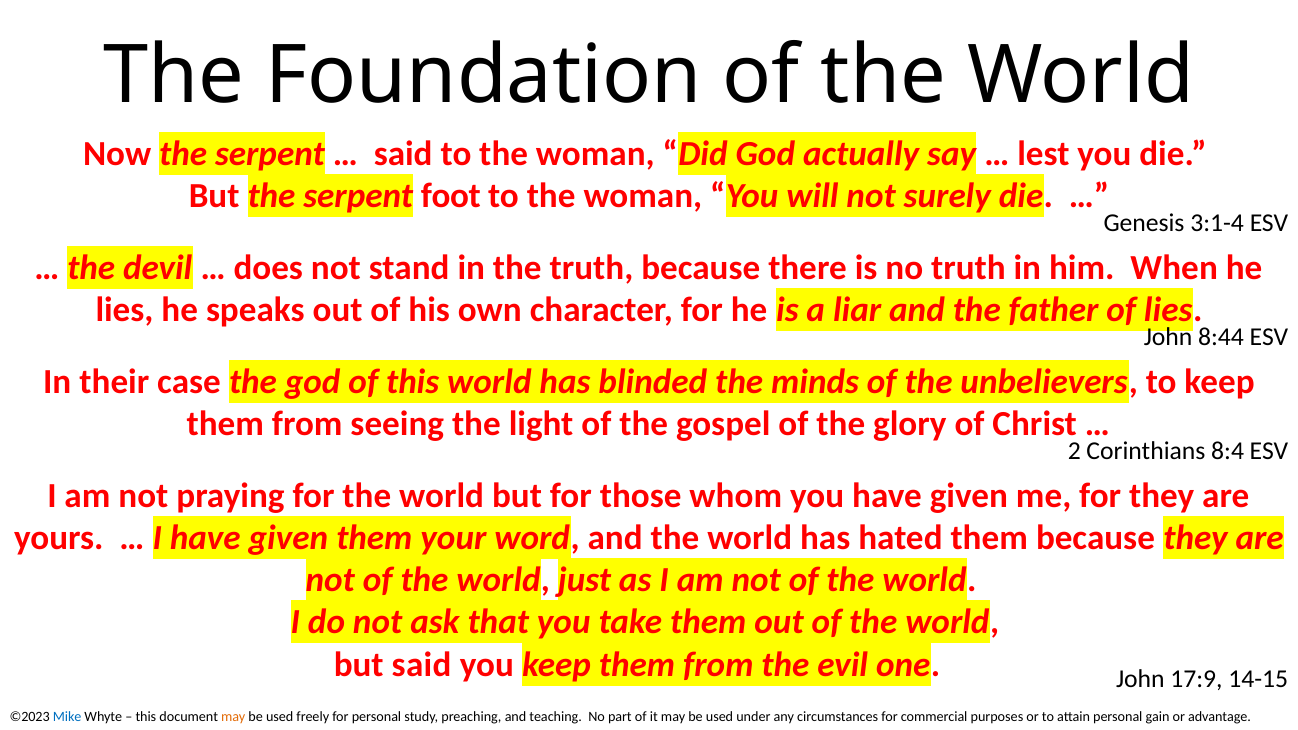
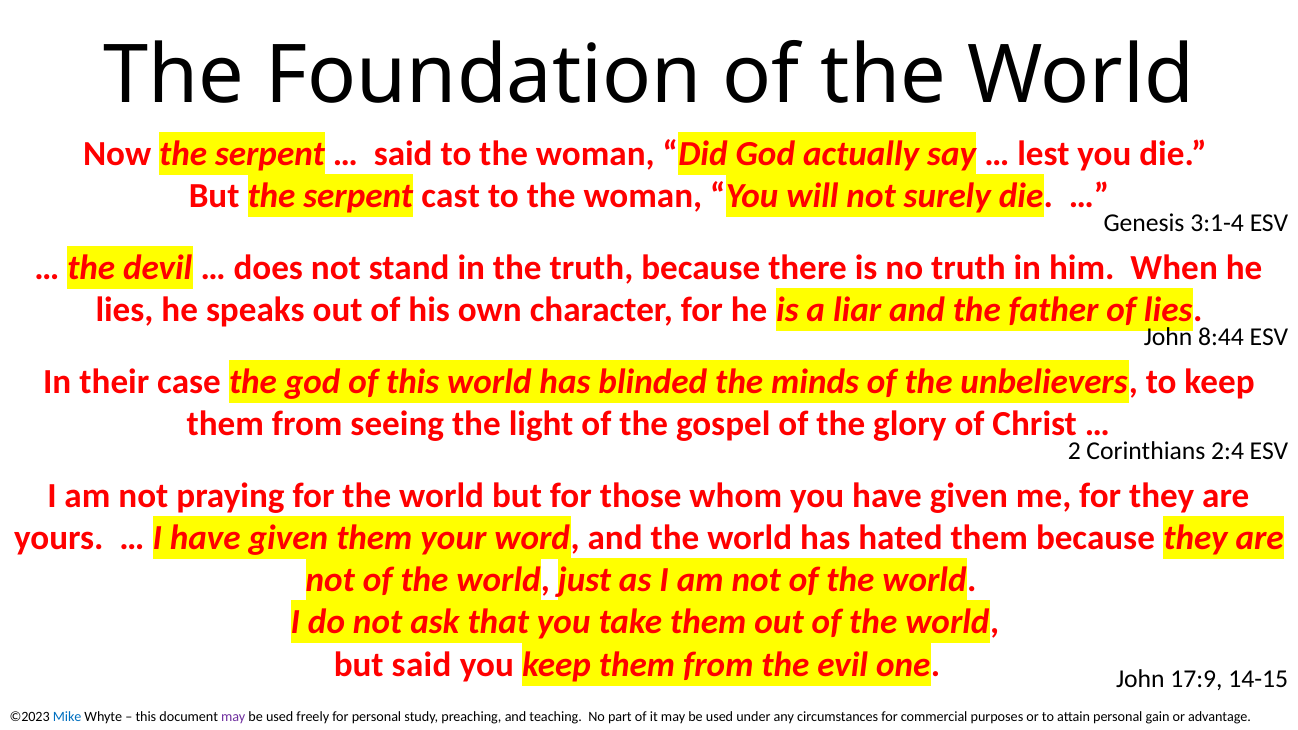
foot: foot -> cast
8:4: 8:4 -> 2:4
may at (233, 717) colour: orange -> purple
